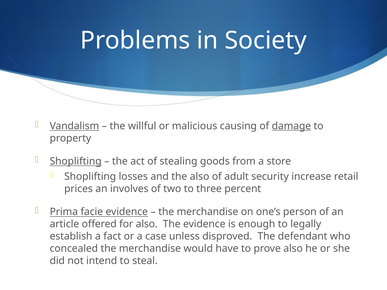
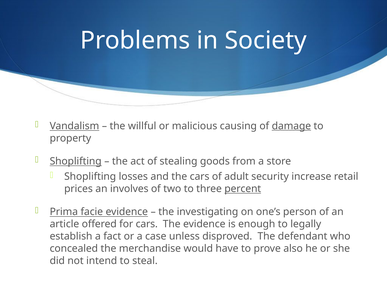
the also: also -> cars
percent underline: none -> present
merchandise at (208, 212): merchandise -> investigating
for also: also -> cars
